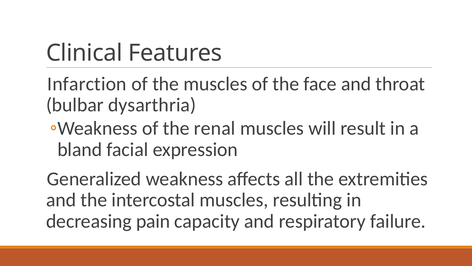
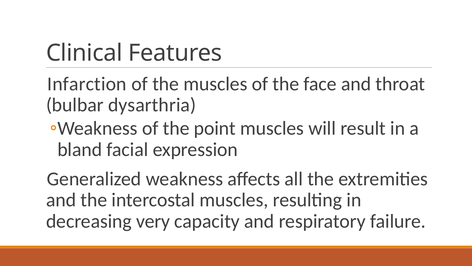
renal: renal -> point
pain: pain -> very
